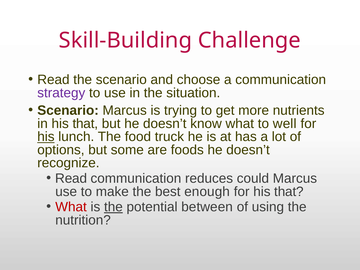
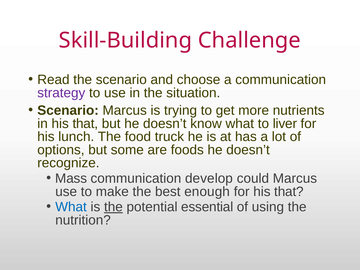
well: well -> liver
his at (46, 137) underline: present -> none
Read at (71, 178): Read -> Mass
reduces: reduces -> develop
What at (71, 207) colour: red -> blue
between: between -> essential
